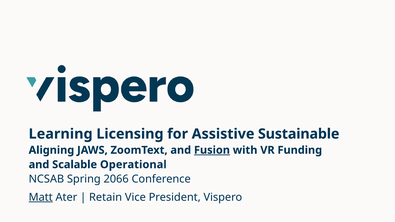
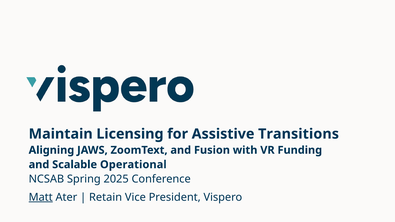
Learning: Learning -> Maintain
Sustainable: Sustainable -> Transitions
Fusion underline: present -> none
2066: 2066 -> 2025
